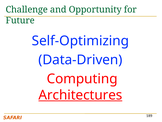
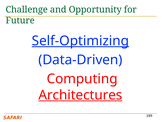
Self-Optimizing underline: none -> present
